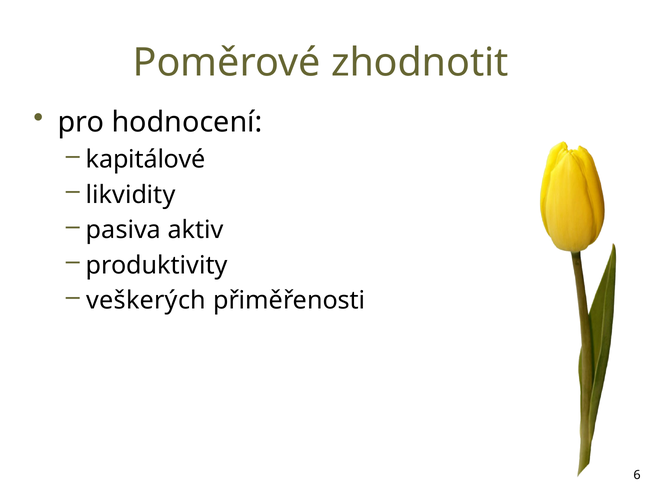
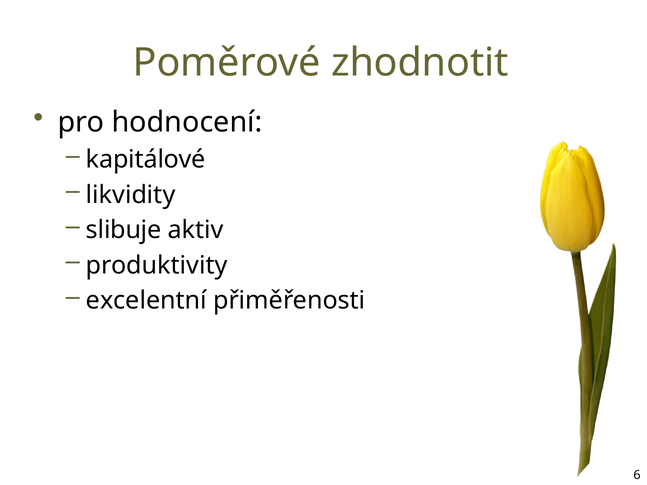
pasiva: pasiva -> slibuje
veškerých: veškerých -> excelentní
